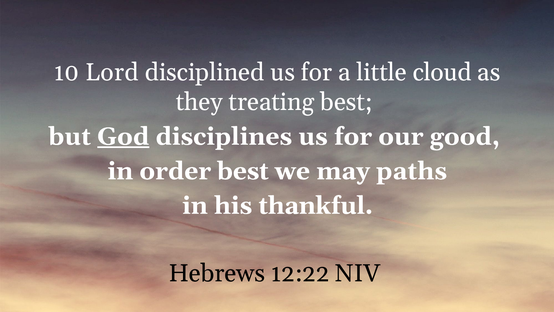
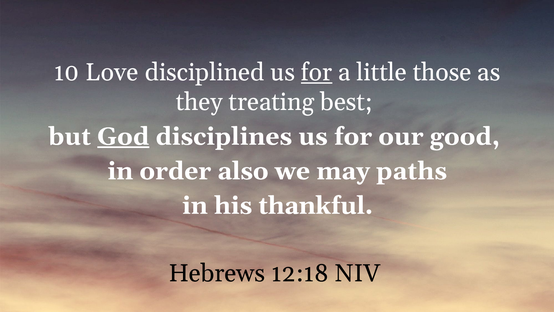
Lord: Lord -> Love
for at (317, 72) underline: none -> present
cloud: cloud -> those
order best: best -> also
12:22: 12:22 -> 12:18
